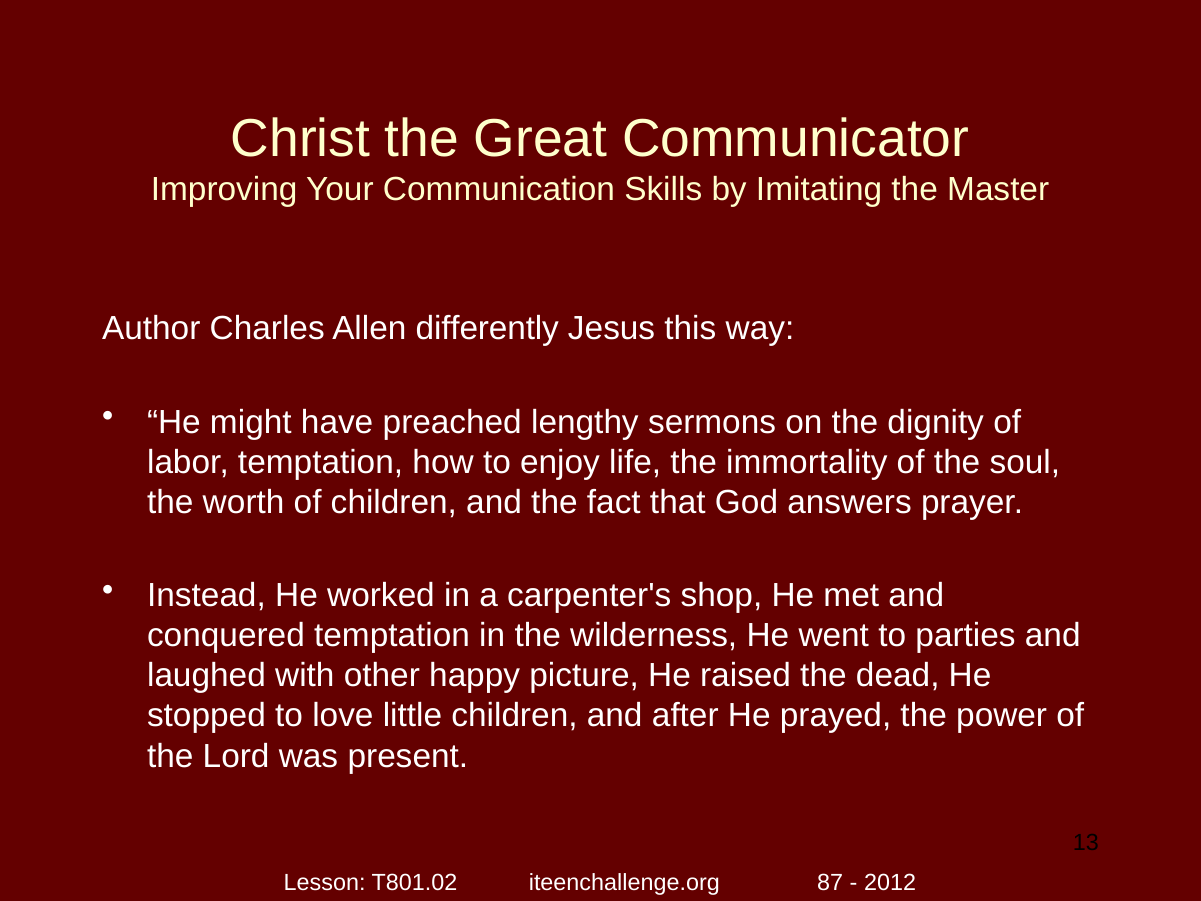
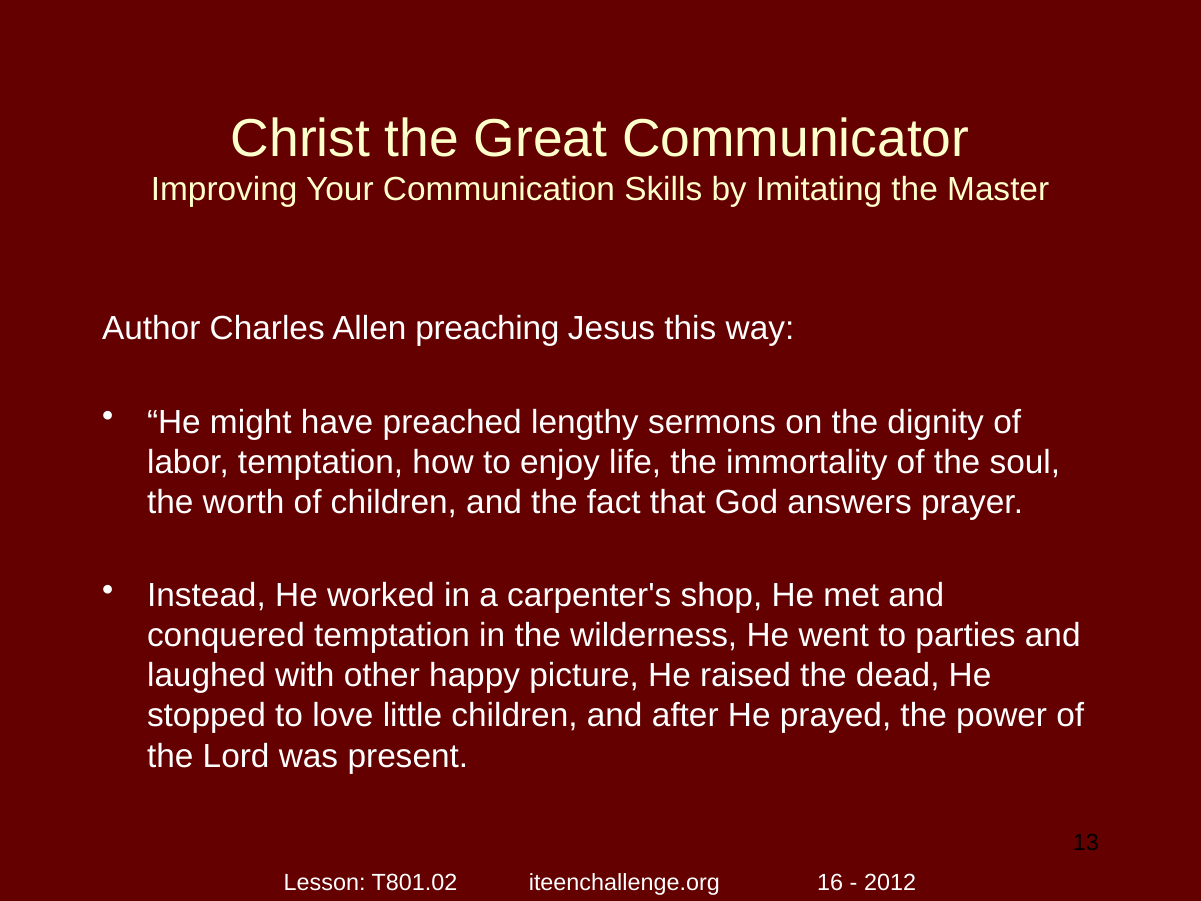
differently: differently -> preaching
87: 87 -> 16
